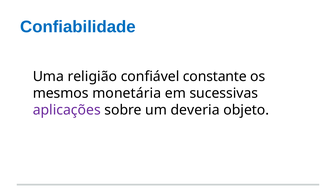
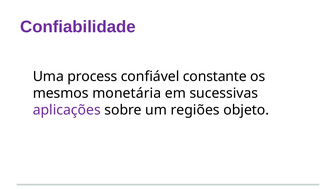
Confiabilidade colour: blue -> purple
religião: religião -> process
deveria: deveria -> regiões
